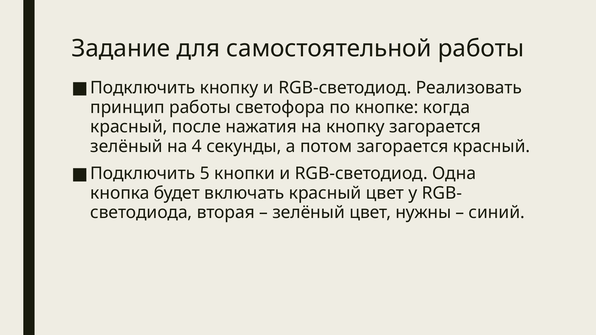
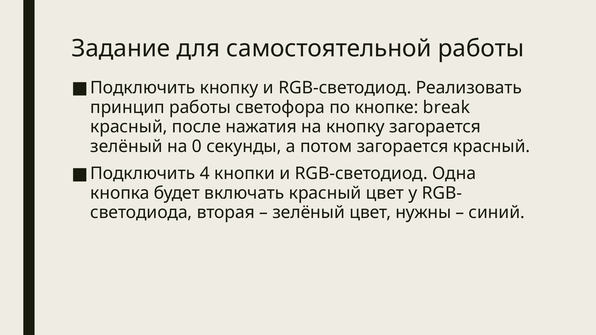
когда: когда -> break
4: 4 -> 0
5: 5 -> 4
